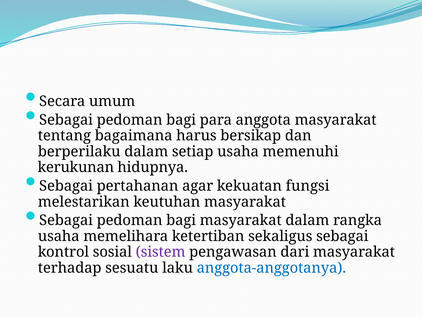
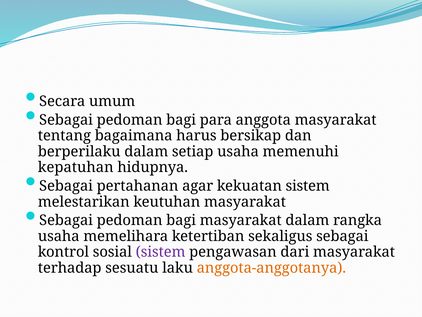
kerukunan: kerukunan -> kepatuhan
kekuatan fungsi: fungsi -> sistem
anggota-anggotanya colour: blue -> orange
